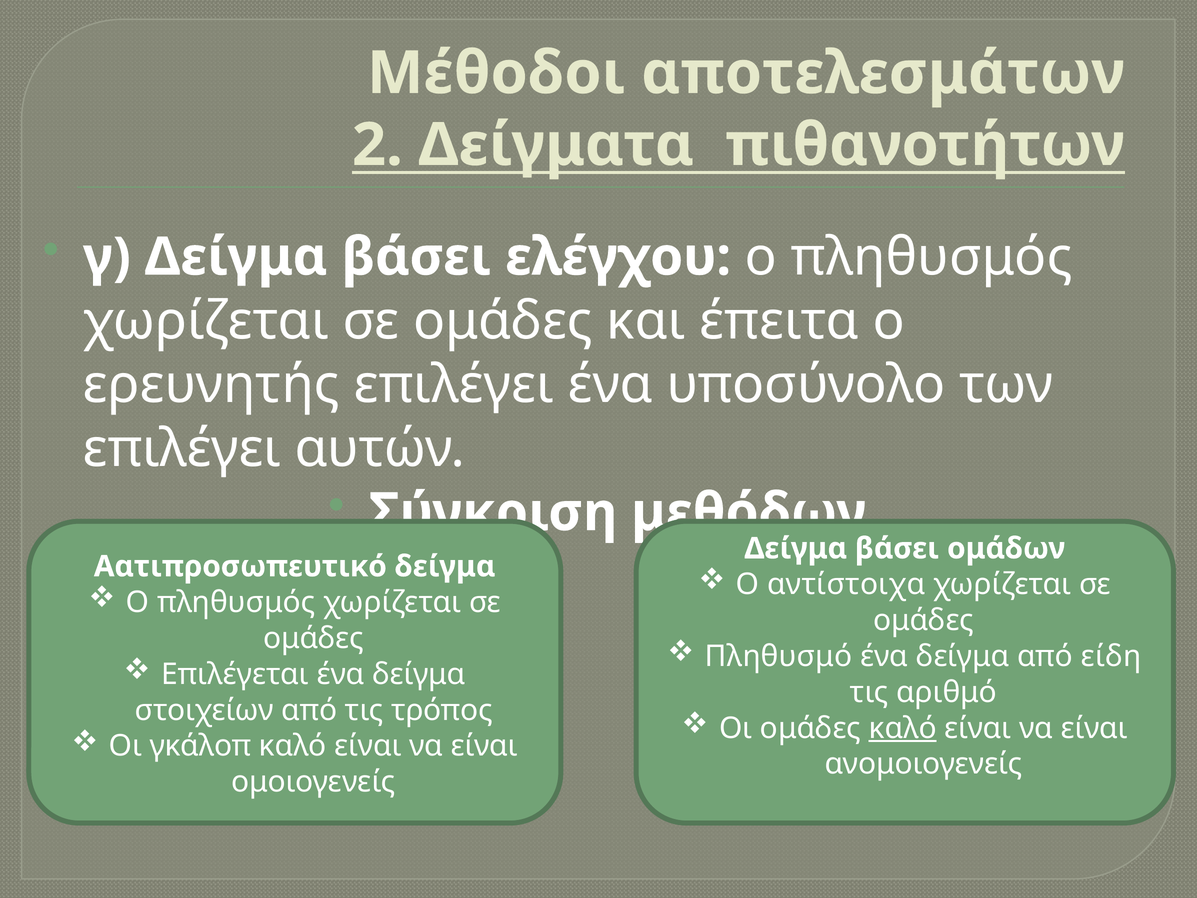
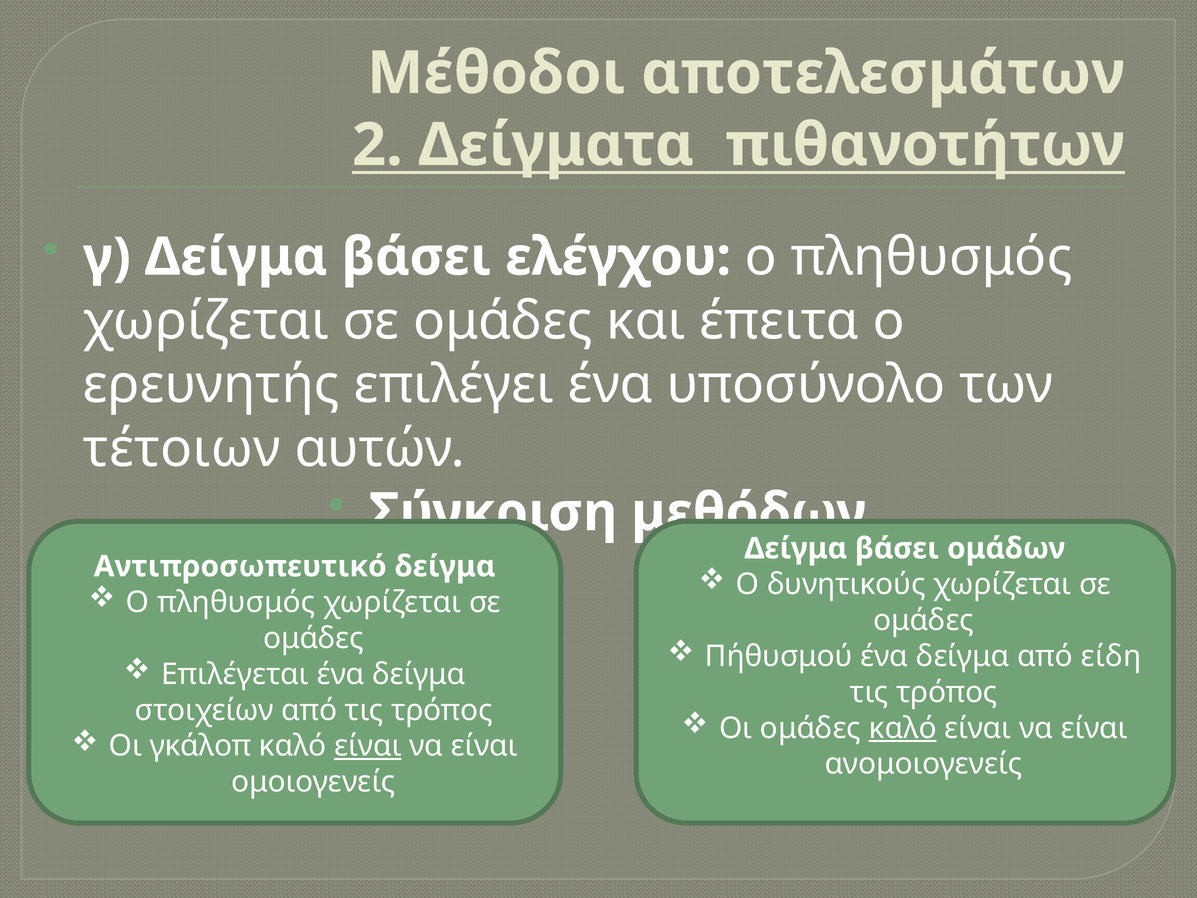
επιλέγει at (182, 449): επιλέγει -> τέτοιων
Αατιπροσωπευτικό: Αατιπροσωπευτικό -> Αντιπροσωπευτικό
αντίστοιχα: αντίστοιχα -> δυνητικούς
Πληθυσμό: Πληθυσμό -> Πήθυσμού
αριθμό at (947, 692): αριθμό -> τρόπος
είναι at (368, 746) underline: none -> present
